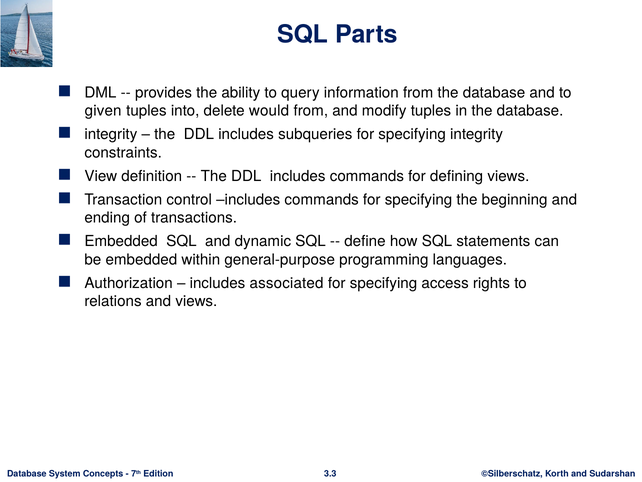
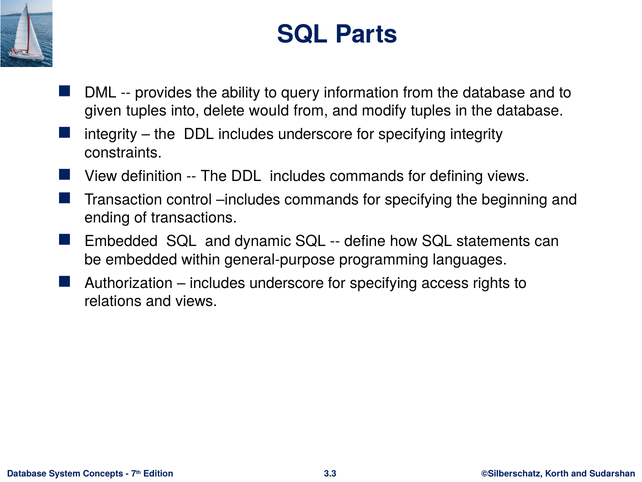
DDL includes subqueries: subqueries -> underscore
associated at (287, 283): associated -> underscore
